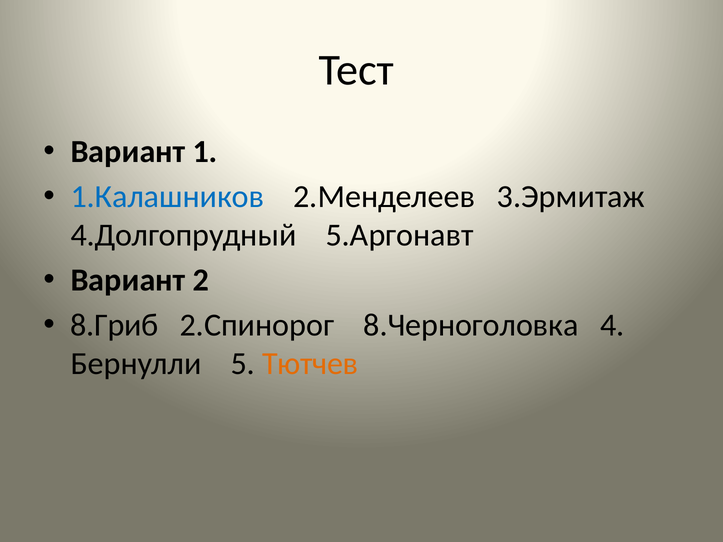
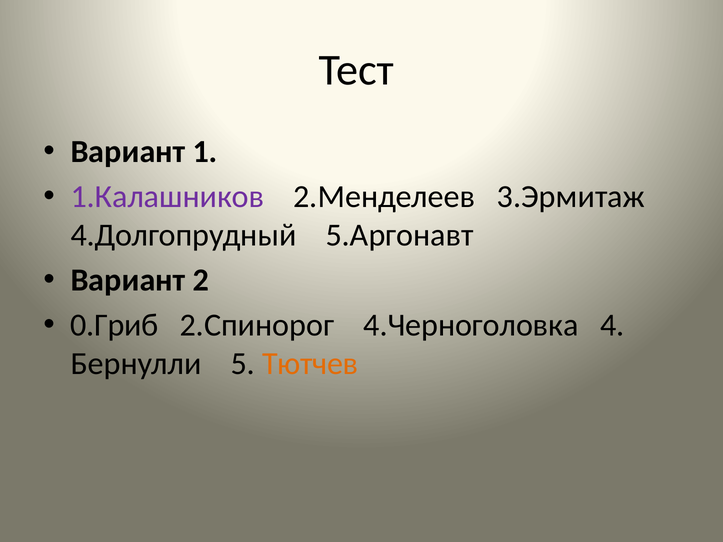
1.Калашников colour: blue -> purple
8.Гриб: 8.Гриб -> 0.Гриб
8.Черноголовка: 8.Черноголовка -> 4.Черноголовка
